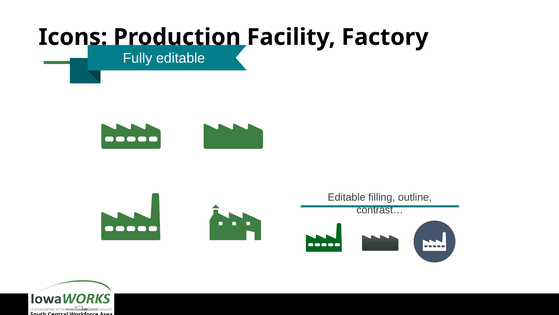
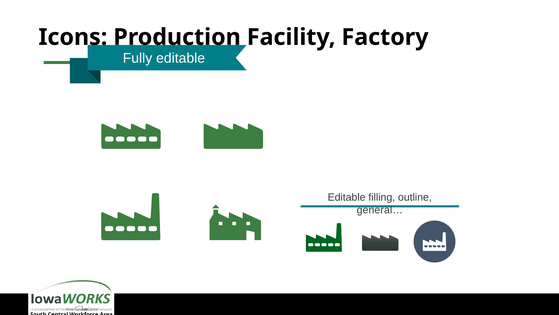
contrast…: contrast… -> general…
